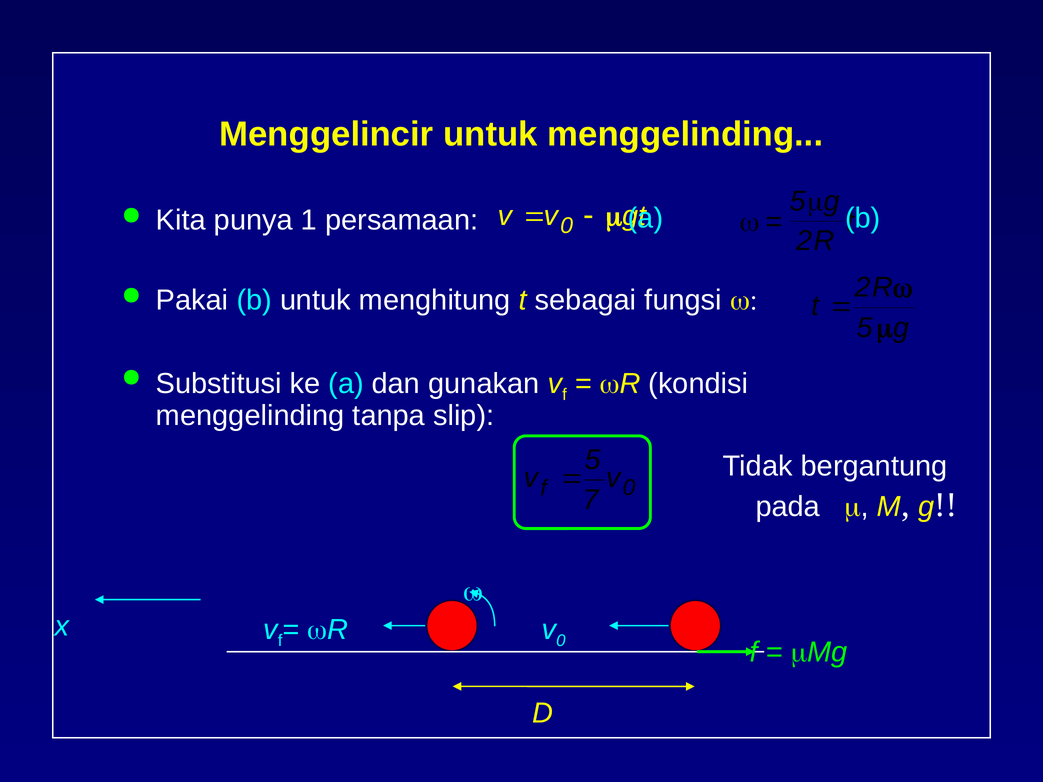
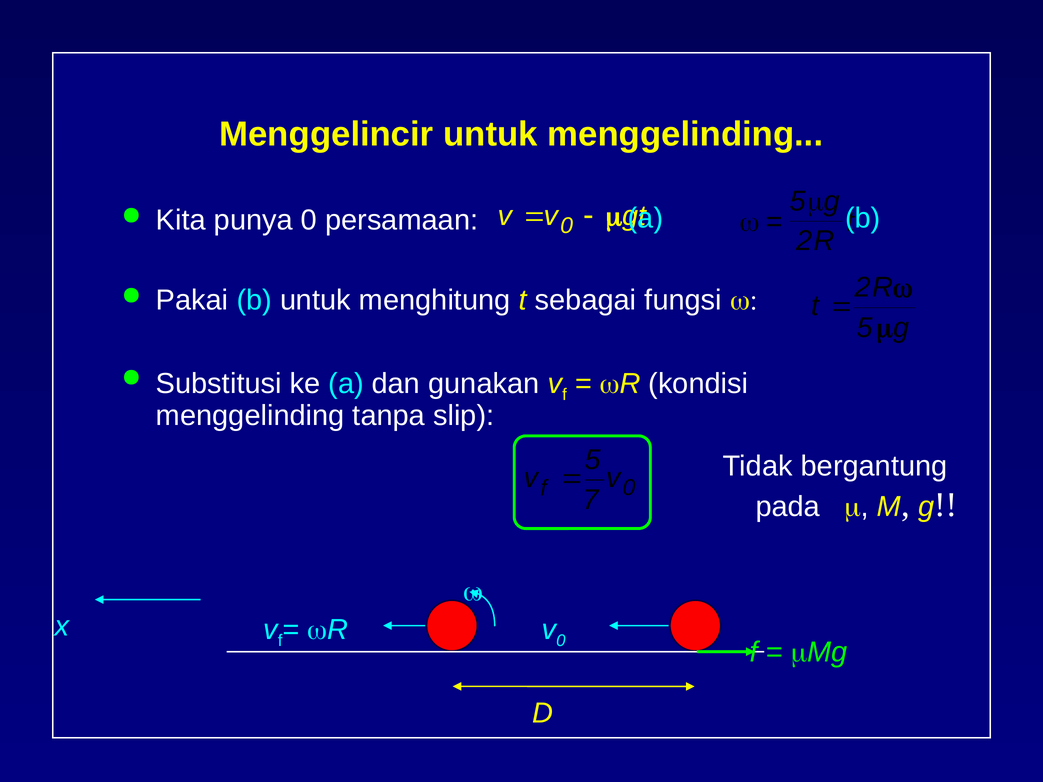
punya 1: 1 -> 0
